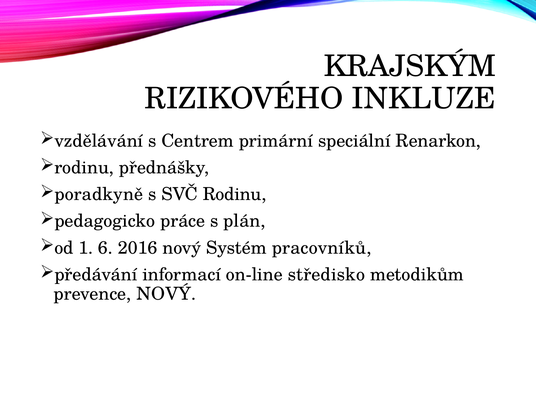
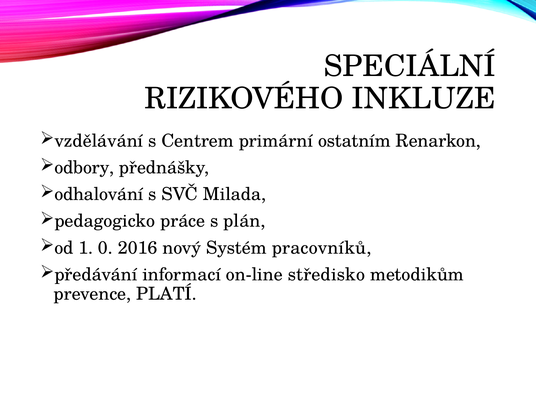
KRAJSKÝM: KRAJSKÝM -> SPECIÁLNÍ
speciální: speciální -> ostatním
rodinu at (84, 168): rodinu -> odbory
poradkyně: poradkyně -> odhalování
SVČ Rodinu: Rodinu -> Milada
6: 6 -> 0
prevence NOVÝ: NOVÝ -> PLATÍ
